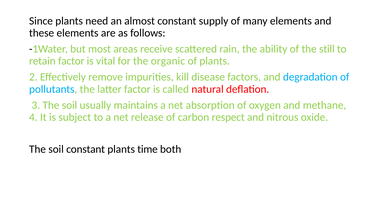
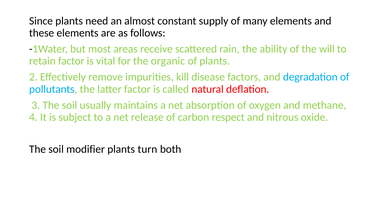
still: still -> will
soil constant: constant -> modifier
time: time -> turn
